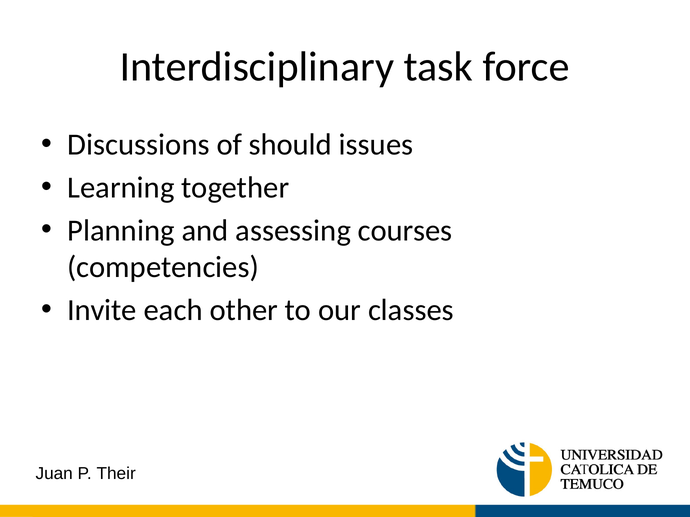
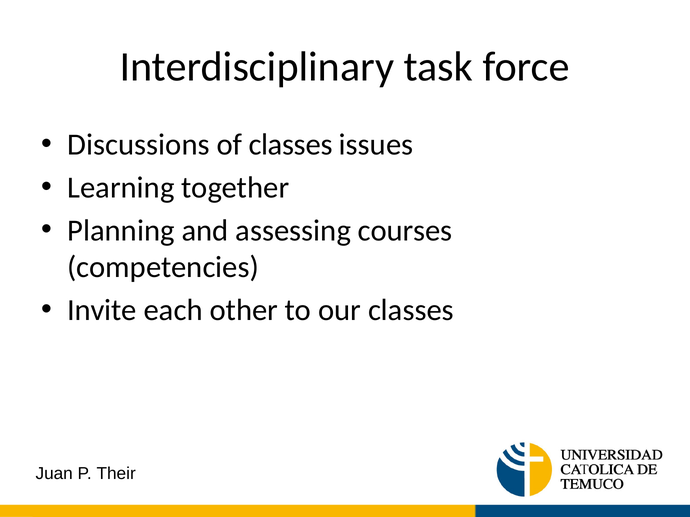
of should: should -> classes
